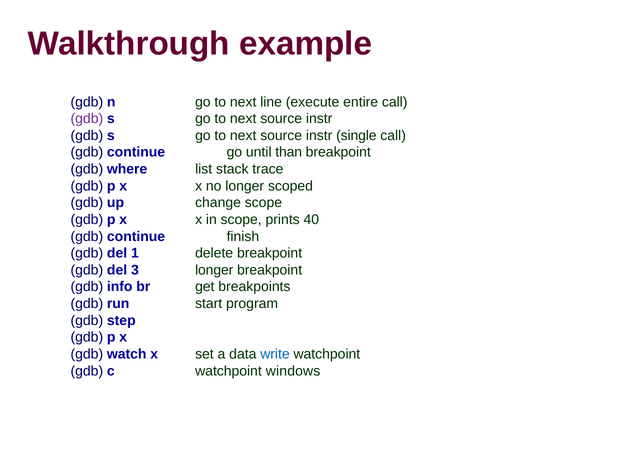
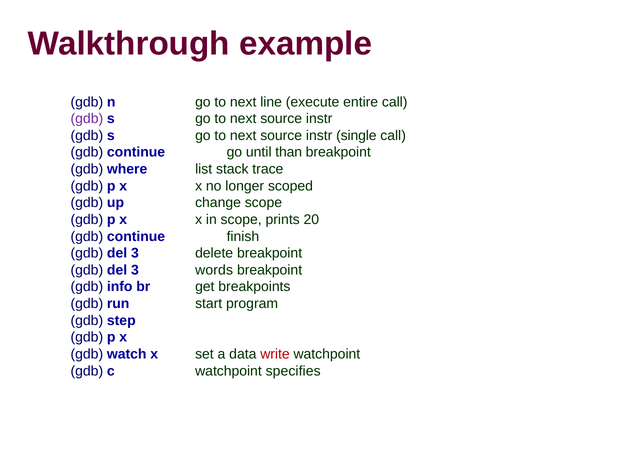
40: 40 -> 20
1 at (135, 253): 1 -> 3
3 longer: longer -> words
write colour: blue -> red
windows: windows -> specifies
